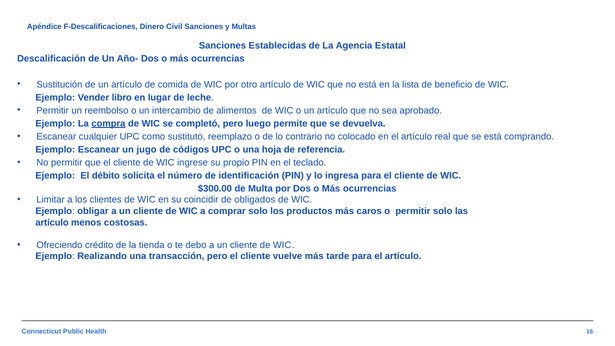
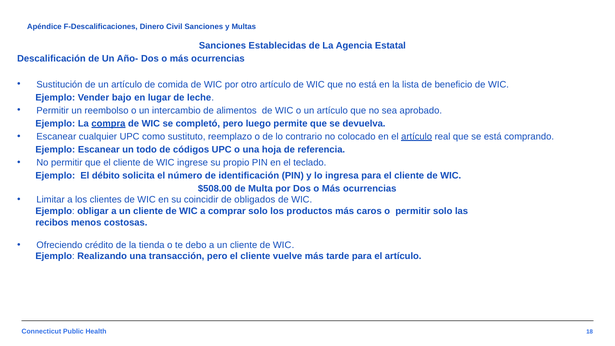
libro: libro -> bajo
artículo at (417, 136) underline: none -> present
jugo: jugo -> todo
$300.00: $300.00 -> $508.00
artículo at (52, 222): artículo -> recibos
